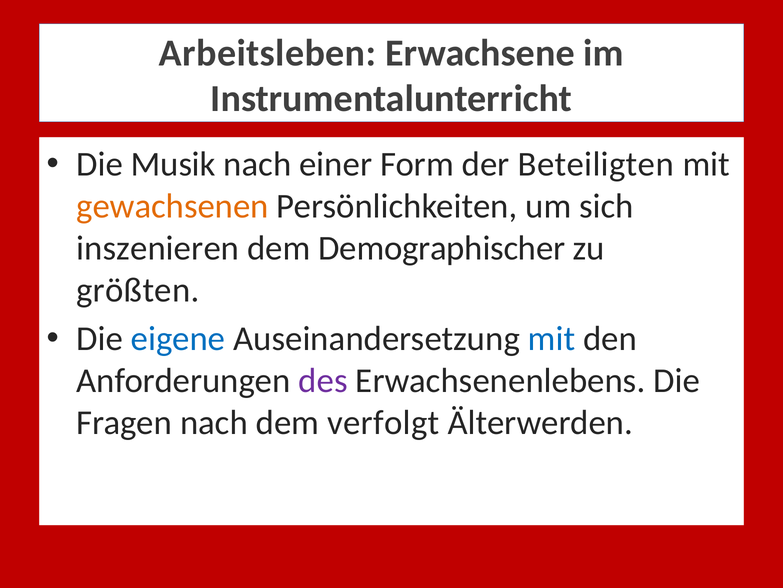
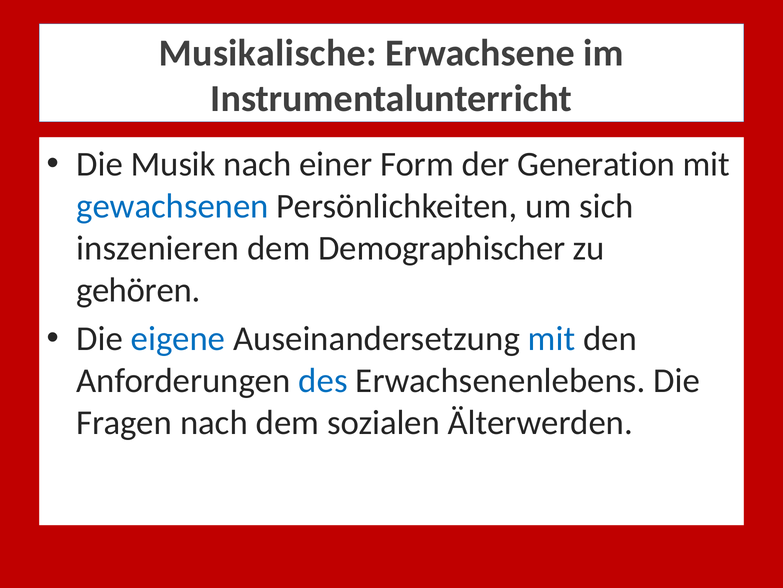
Arbeitsleben: Arbeitsleben -> Musikalische
Beteiligten: Beteiligten -> Generation
gewachsenen colour: orange -> blue
größten: größten -> gehören
des colour: purple -> blue
verfolgt: verfolgt -> sozialen
